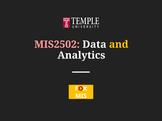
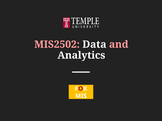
and colour: yellow -> pink
